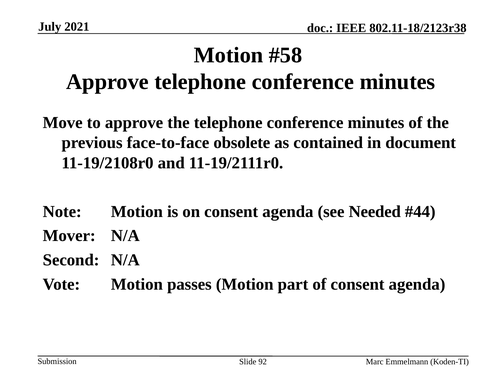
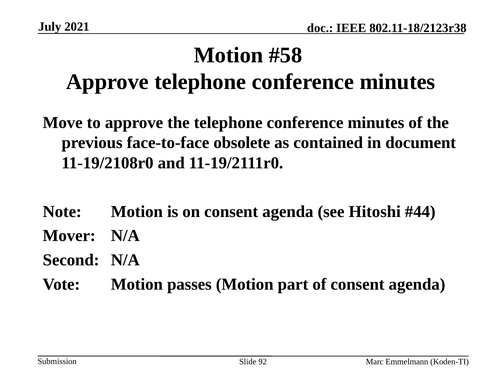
Needed: Needed -> Hitoshi
